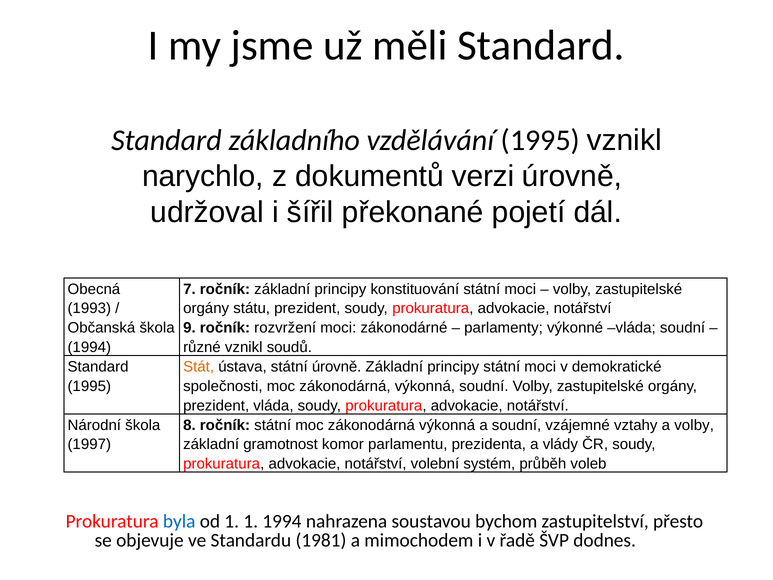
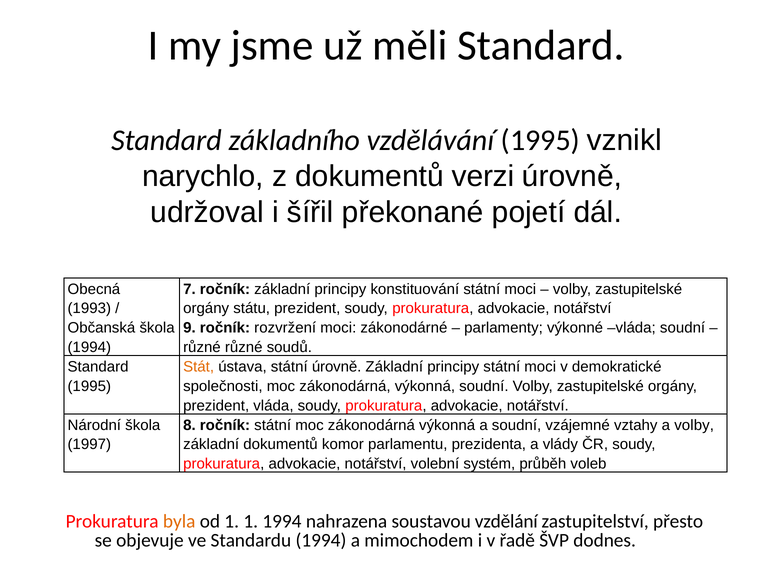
různé vznikl: vznikl -> různé
základní gramotnost: gramotnost -> dokumentů
byla colour: blue -> orange
bychom: bychom -> vzdělání
Standardu 1981: 1981 -> 1994
